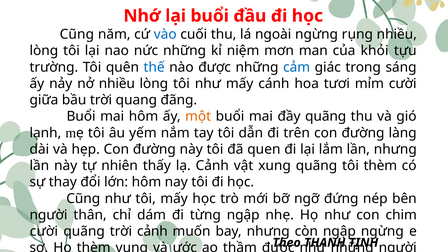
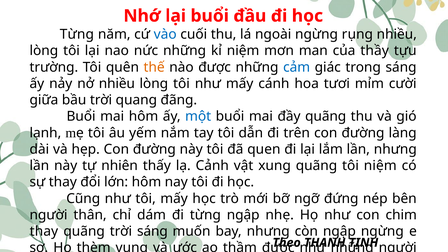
Cũng at (77, 34): Cũng -> Từng
của khỏi: khỏi -> thầy
thế colour: blue -> orange
một colour: orange -> blue
tôi thèm: thèm -> niệm
cười at (44, 231): cười -> thay
trời cảnh: cảnh -> sáng
